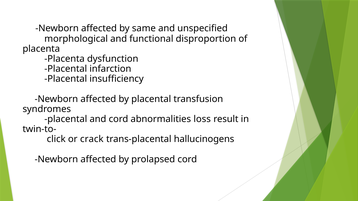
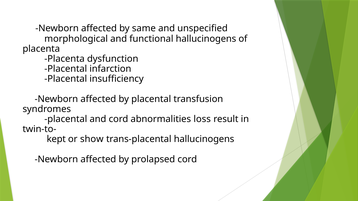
functional disproportion: disproportion -> hallucinogens
click: click -> kept
crack: crack -> show
